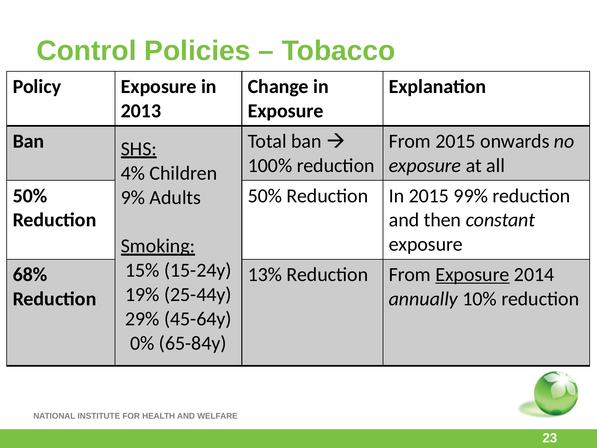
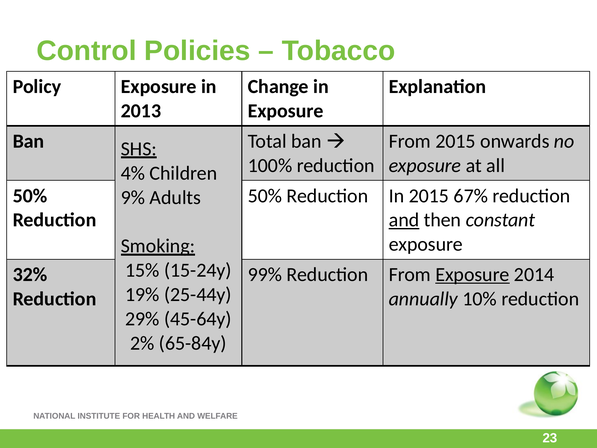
99%: 99% -> 67%
and at (404, 220) underline: none -> present
68%: 68% -> 32%
13%: 13% -> 99%
0%: 0% -> 2%
